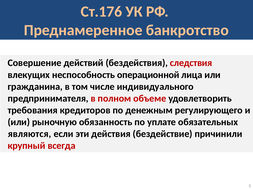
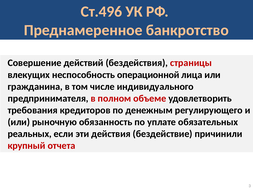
Ст.176: Ст.176 -> Ст.496
следствия: следствия -> страницы
являются: являются -> реальных
всегда: всегда -> отчета
